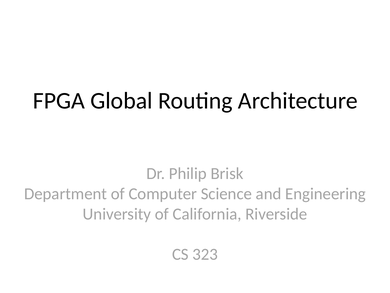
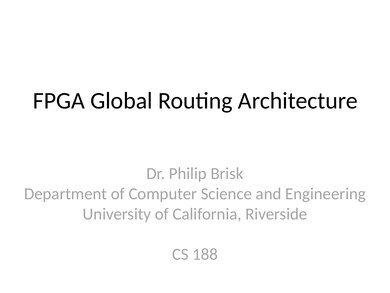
323: 323 -> 188
